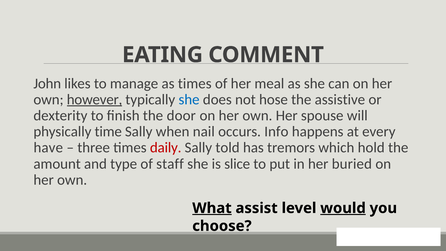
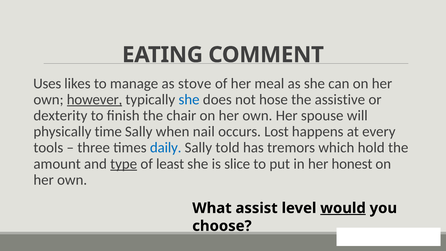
John: John -> Uses
as times: times -> stove
door: door -> chair
Info: Info -> Lost
have: have -> tools
daily colour: red -> blue
type underline: none -> present
staff: staff -> least
buried: buried -> honest
What underline: present -> none
